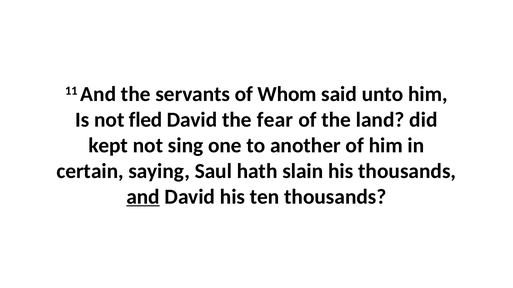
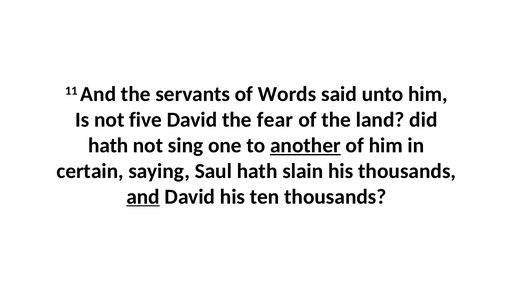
Whom: Whom -> Words
fled: fled -> five
kept at (108, 146): kept -> hath
another underline: none -> present
